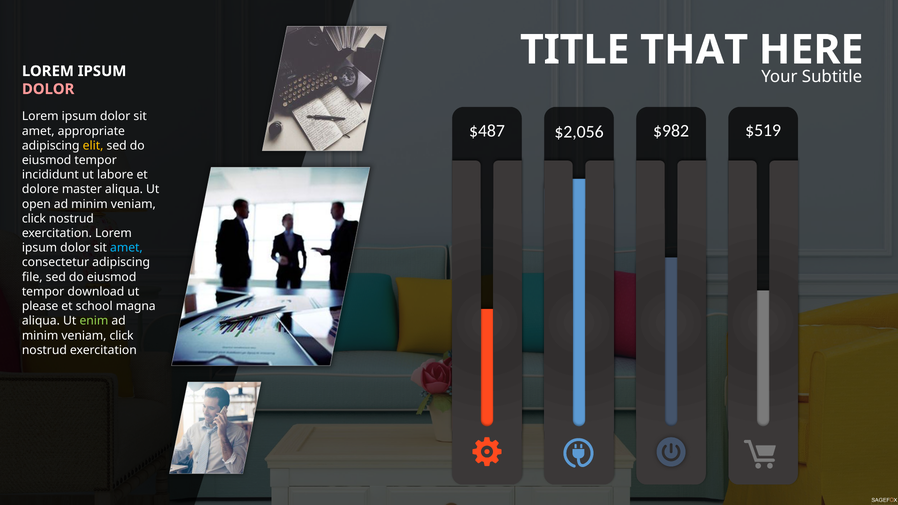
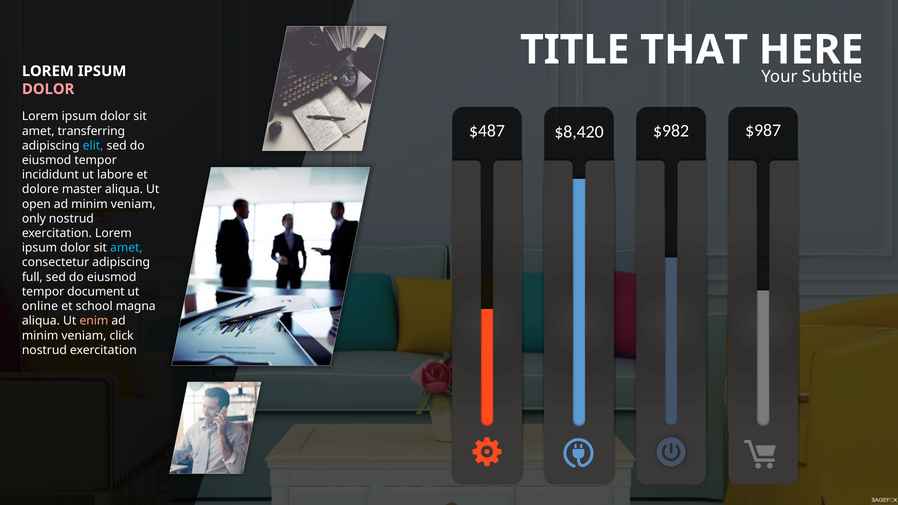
$2,056: $2,056 -> $8,420
$519: $519 -> $987
appropriate: appropriate -> transferring
elit colour: yellow -> light blue
click at (34, 219): click -> only
file: file -> full
download: download -> document
please: please -> online
enim colour: light green -> pink
